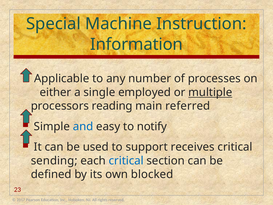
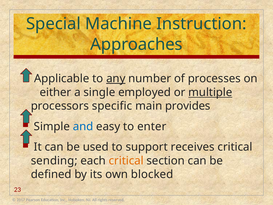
Information: Information -> Approaches
any underline: none -> present
reading: reading -> specific
referred: referred -> provides
notify: notify -> enter
critical at (126, 160) colour: blue -> orange
